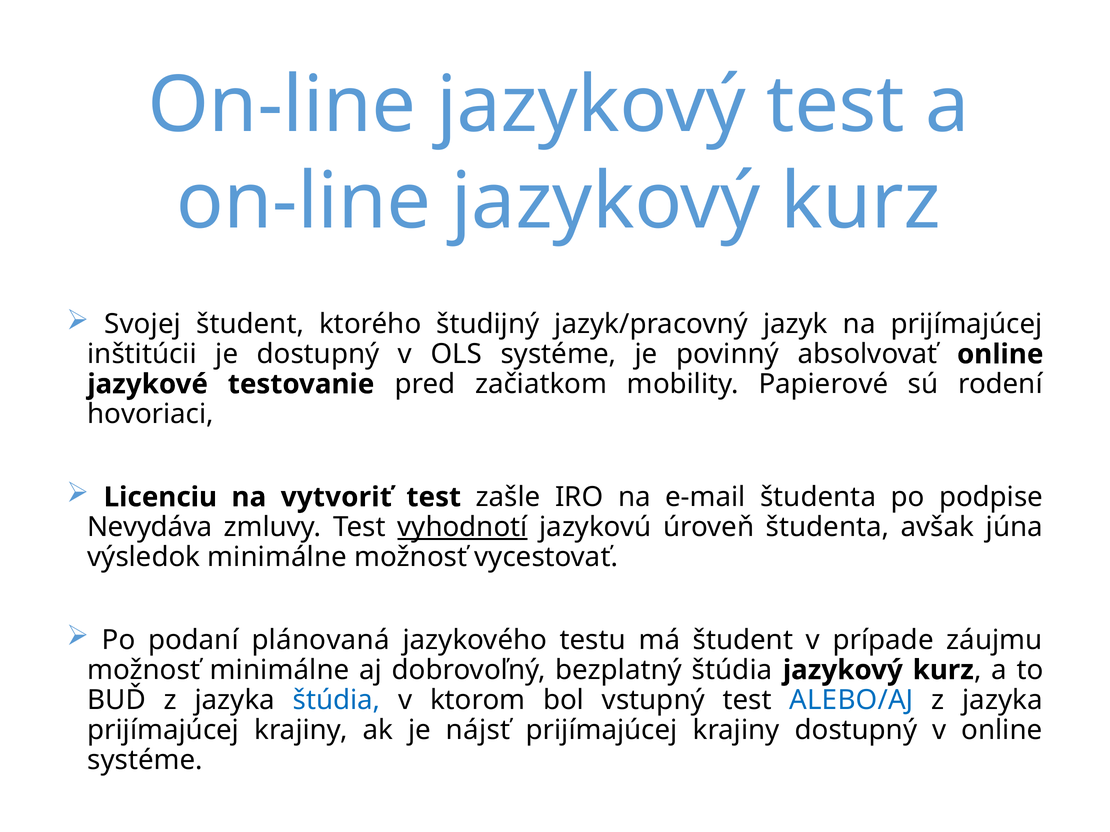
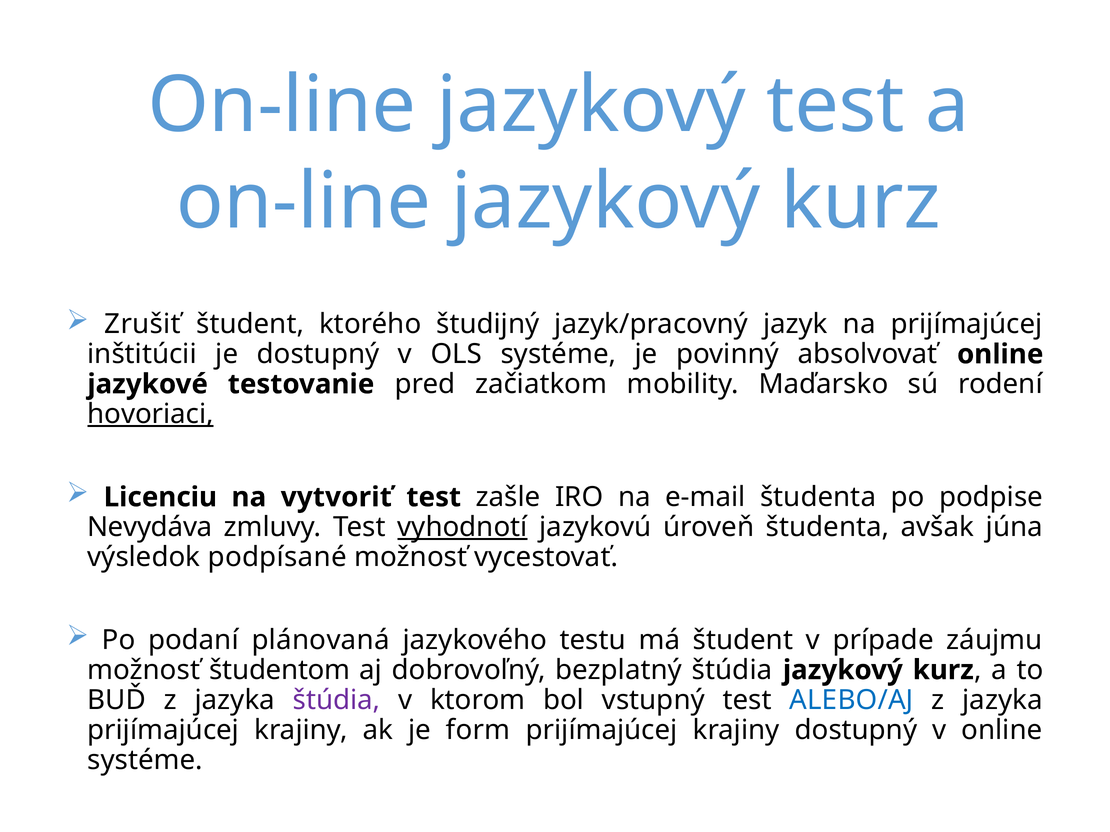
Svojej: Svojej -> Zrušiť
Papierové: Papierové -> Maďarsko
hovoriaci underline: none -> present
výsledok minimálne: minimálne -> podpísané
možnosť minimálne: minimálne -> študentom
štúdia at (337, 700) colour: blue -> purple
nájsť: nájsť -> form
